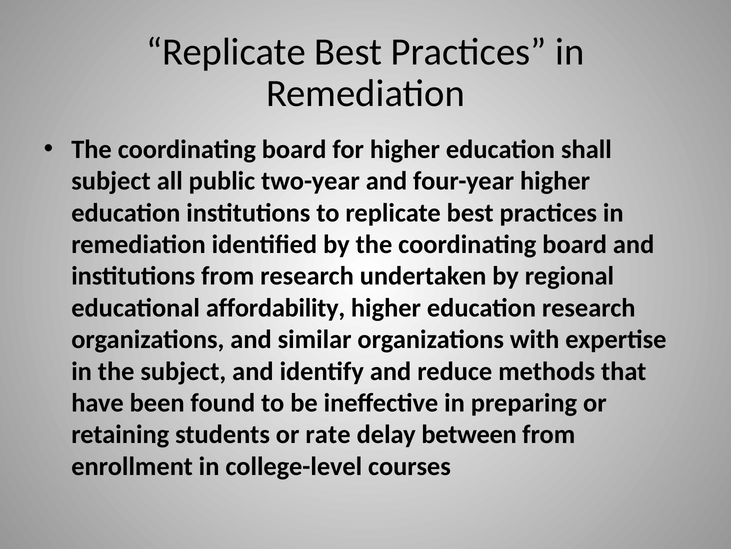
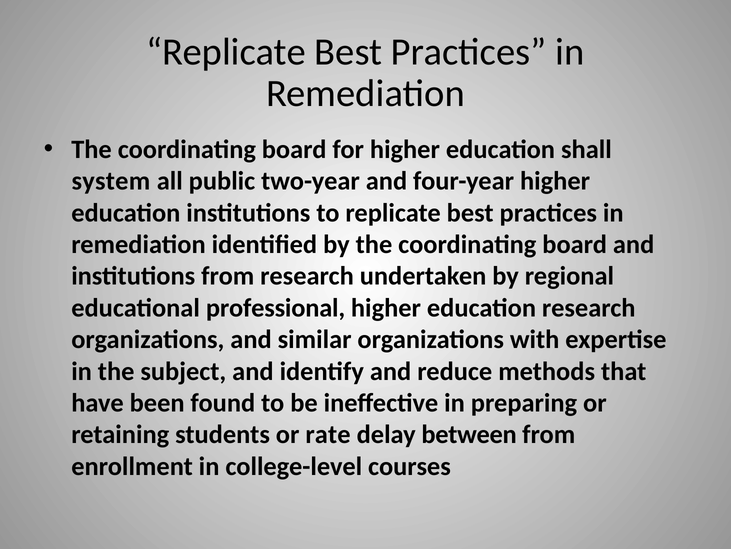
subject at (111, 181): subject -> system
affordability: affordability -> professional
